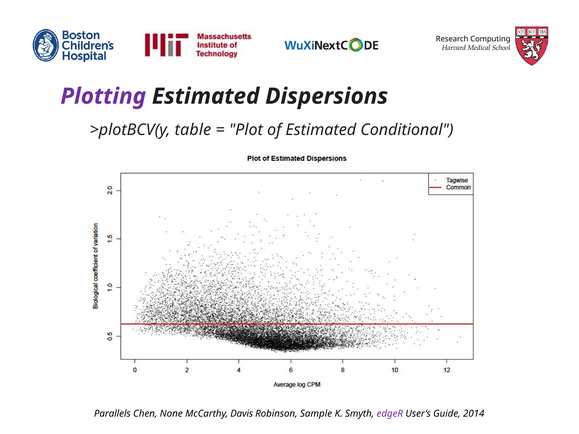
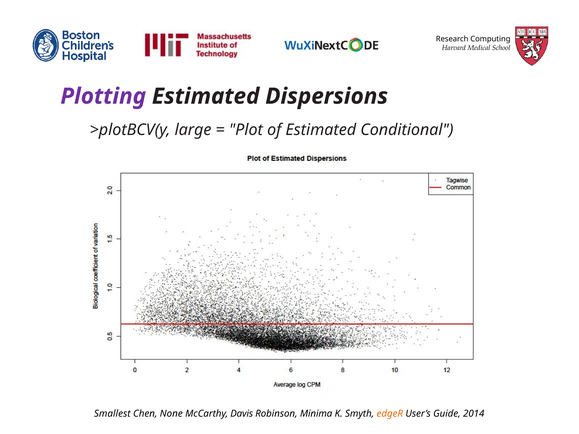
table: table -> large
Parallels: Parallels -> Smallest
Sample: Sample -> Minima
edgeR colour: purple -> orange
